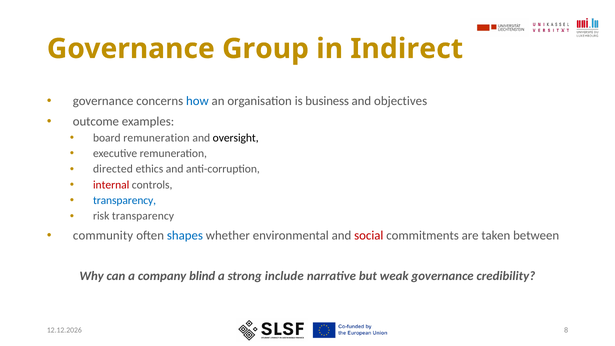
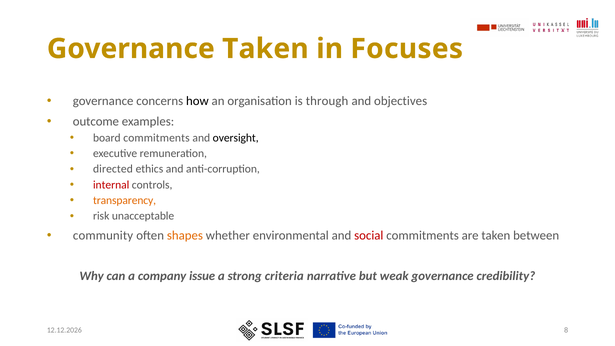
Governance Group: Group -> Taken
Indirect: Indirect -> Focuses
how colour: blue -> black
business: business -> through
board remuneration: remuneration -> commitments
transparency at (125, 200) colour: blue -> orange
risk transparency: transparency -> unacceptable
shapes colour: blue -> orange
blind: blind -> issue
include: include -> criteria
